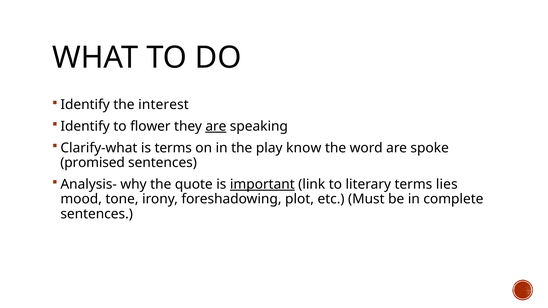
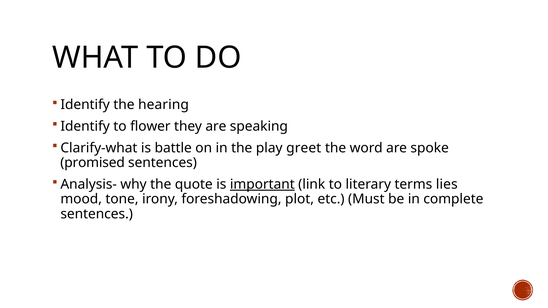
interest: interest -> hearing
are at (216, 126) underline: present -> none
is terms: terms -> battle
know: know -> greet
